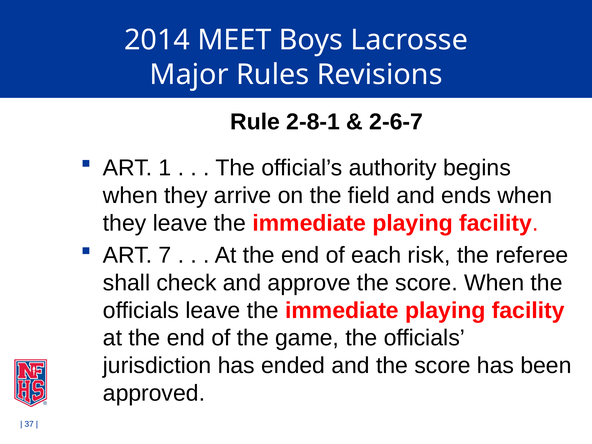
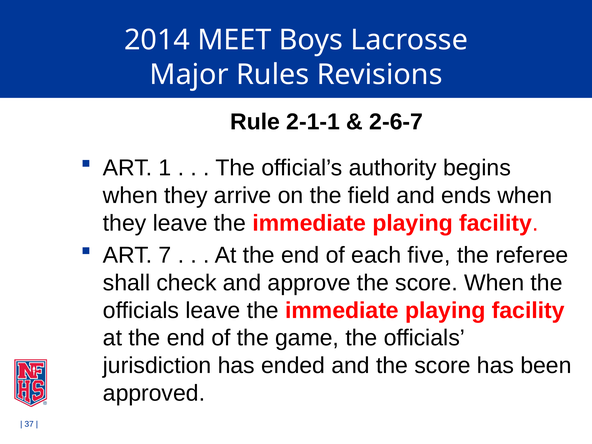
2-8-1: 2-8-1 -> 2-1-1
risk: risk -> five
